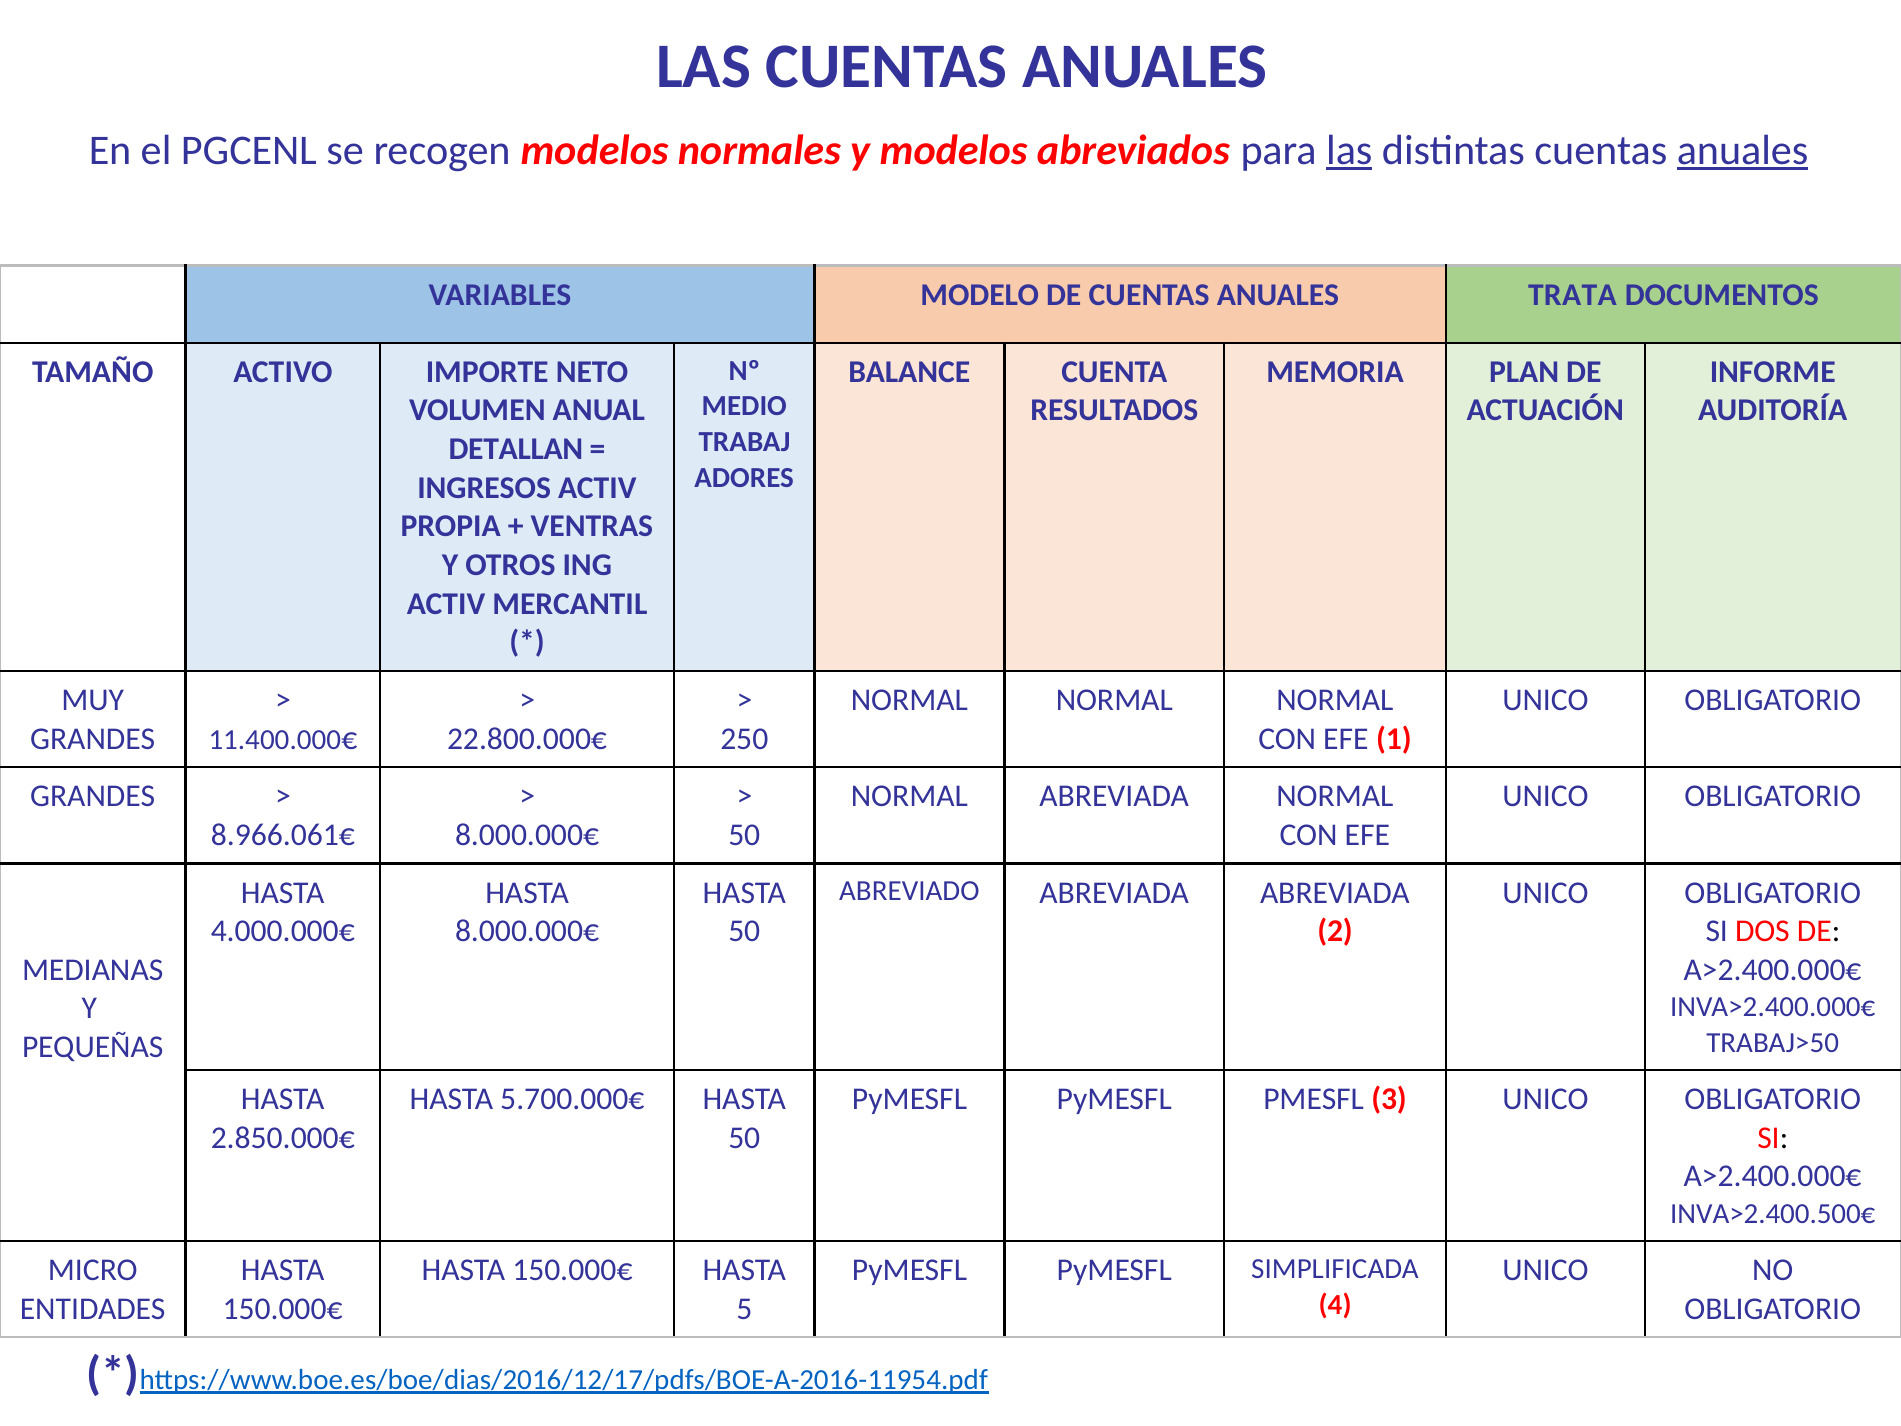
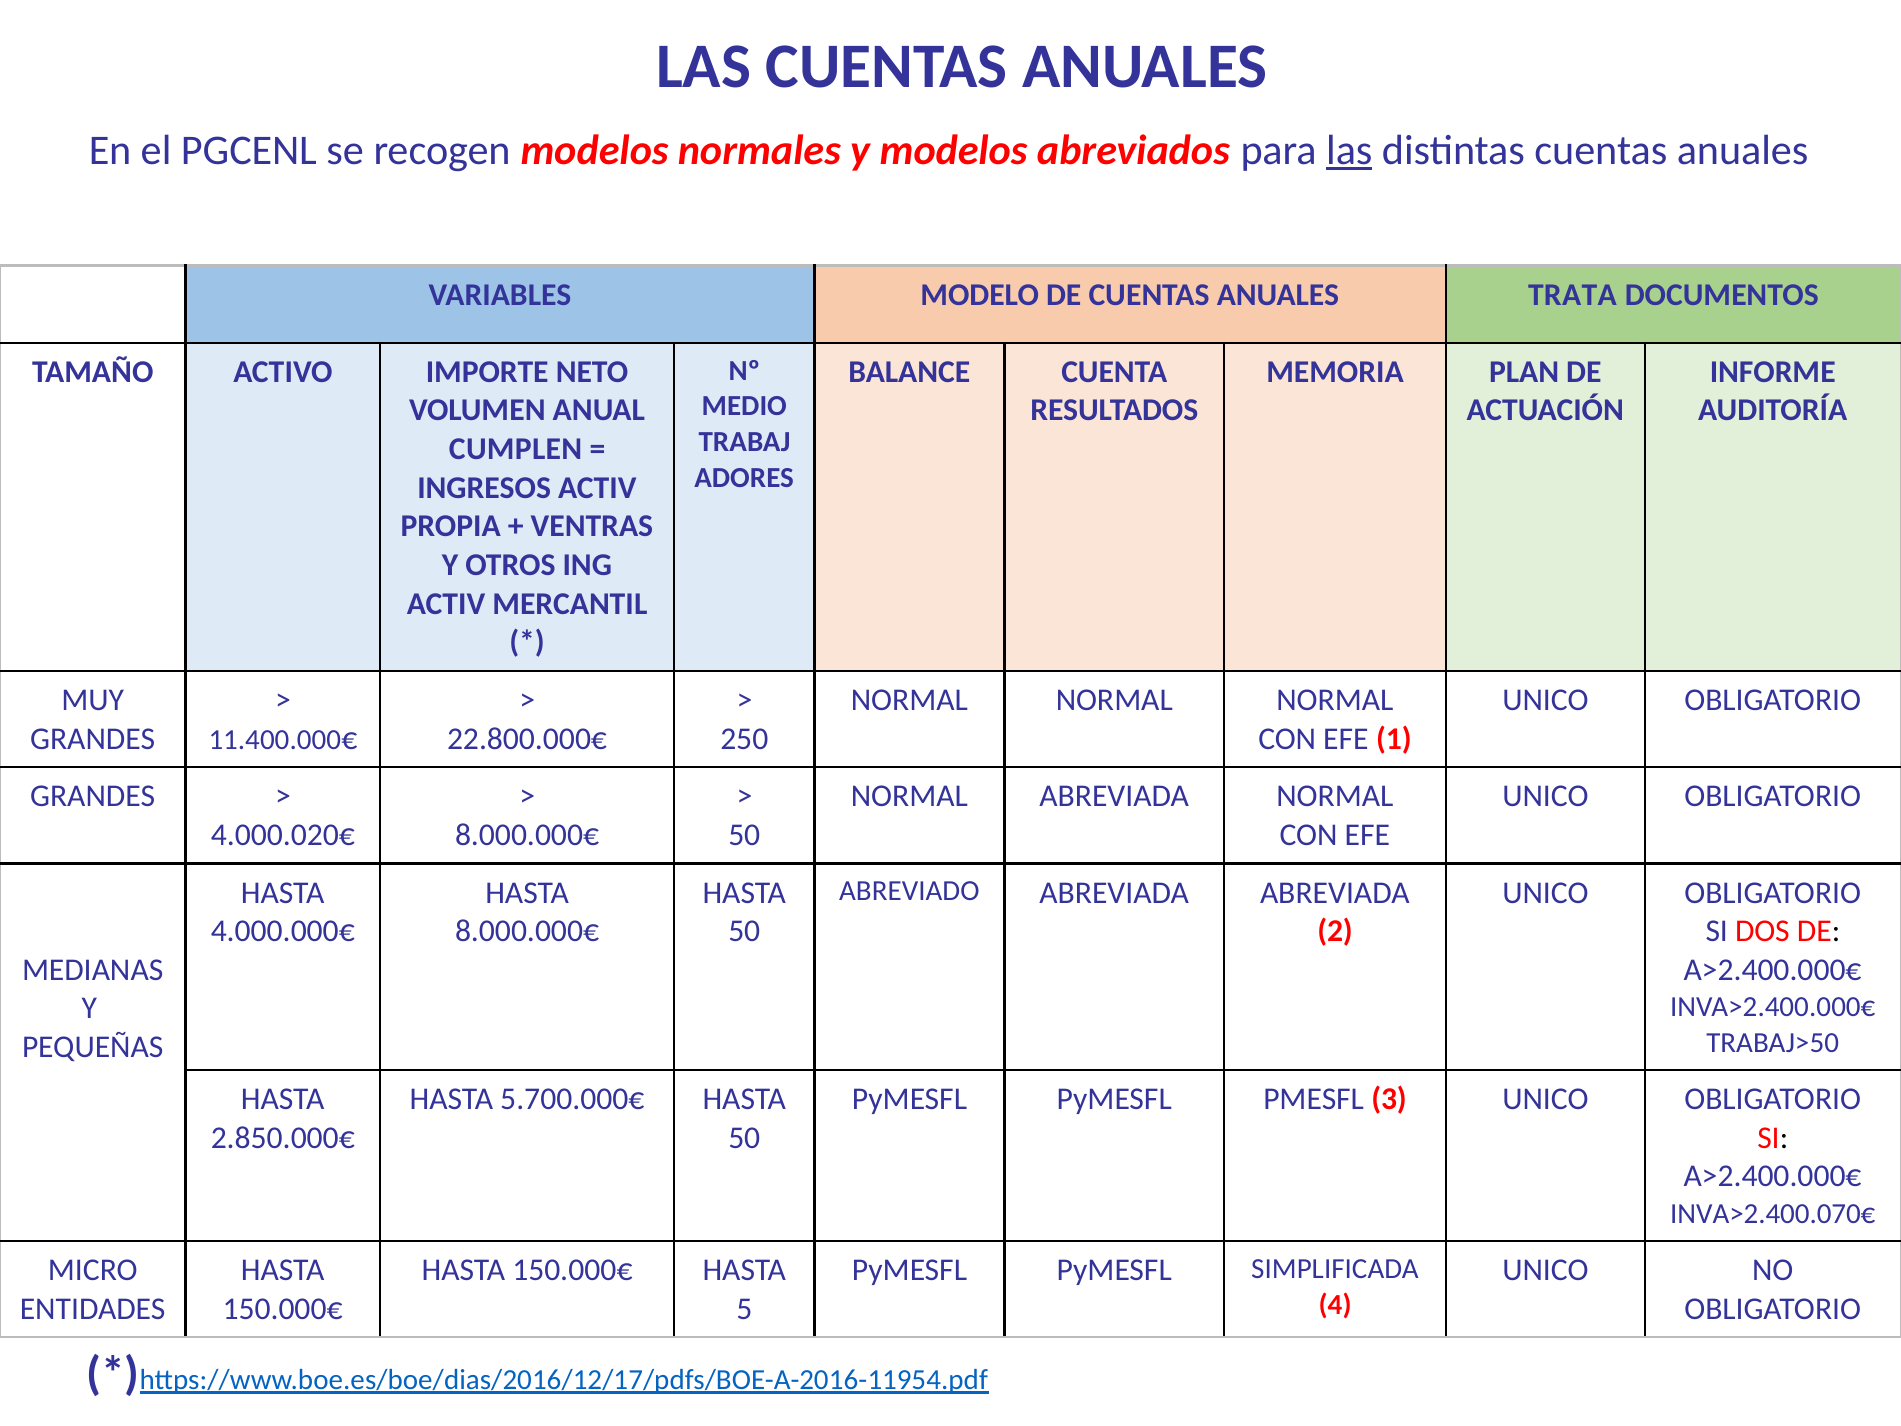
anuales at (1743, 150) underline: present -> none
DETALLAN: DETALLAN -> CUMPLEN
8.966.061€: 8.966.061€ -> 4.000.020€
INVA>2.400.500€: INVA>2.400.500€ -> INVA>2.400.070€
